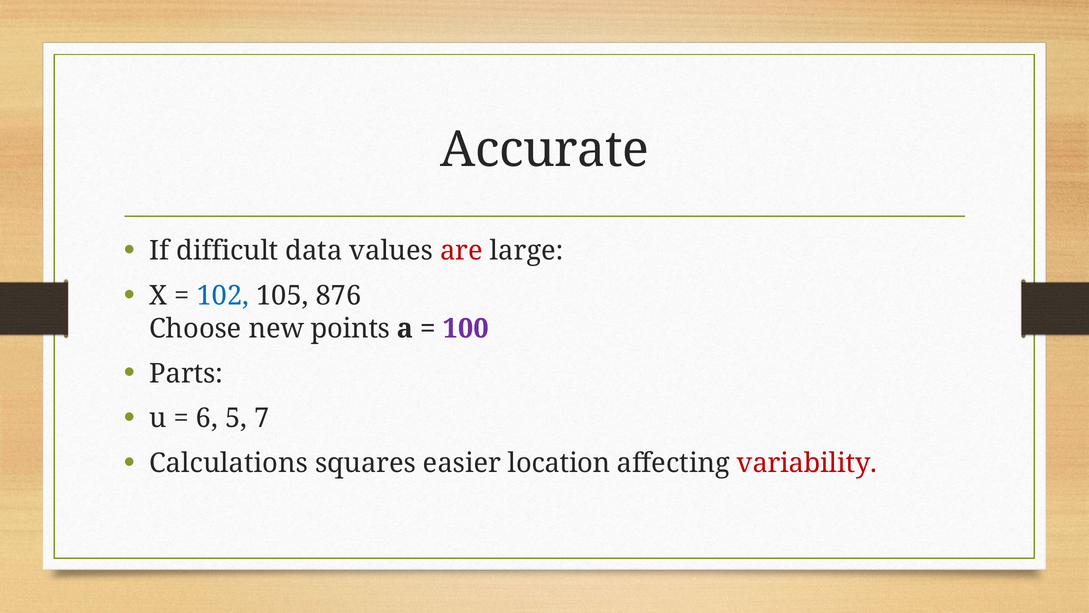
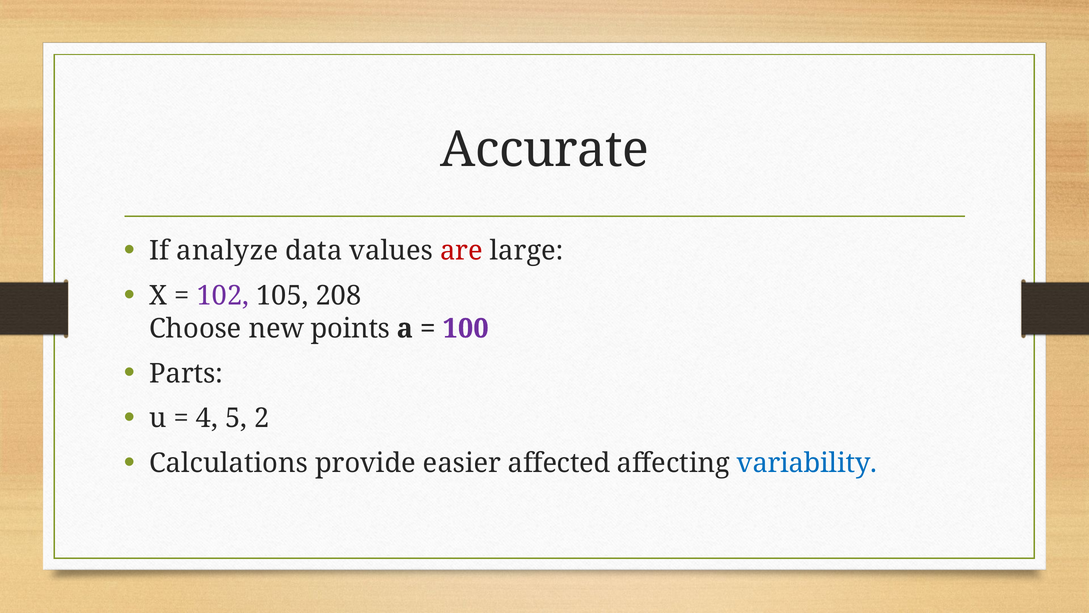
difficult: difficult -> analyze
102 colour: blue -> purple
876: 876 -> 208
6: 6 -> 4
7: 7 -> 2
squares: squares -> provide
location: location -> affected
variability colour: red -> blue
